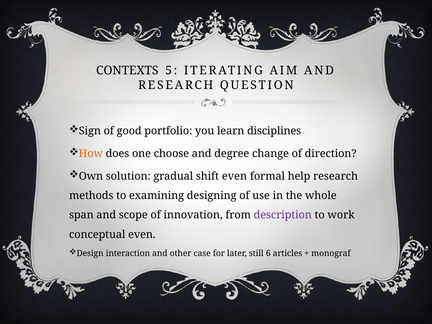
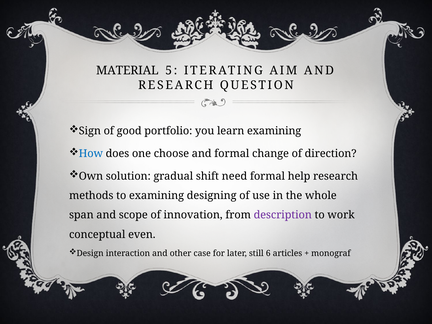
CONTEXTS: CONTEXTS -> MATERIAL
learn disciplines: disciplines -> examining
How colour: orange -> blue
and degree: degree -> formal
shift even: even -> need
